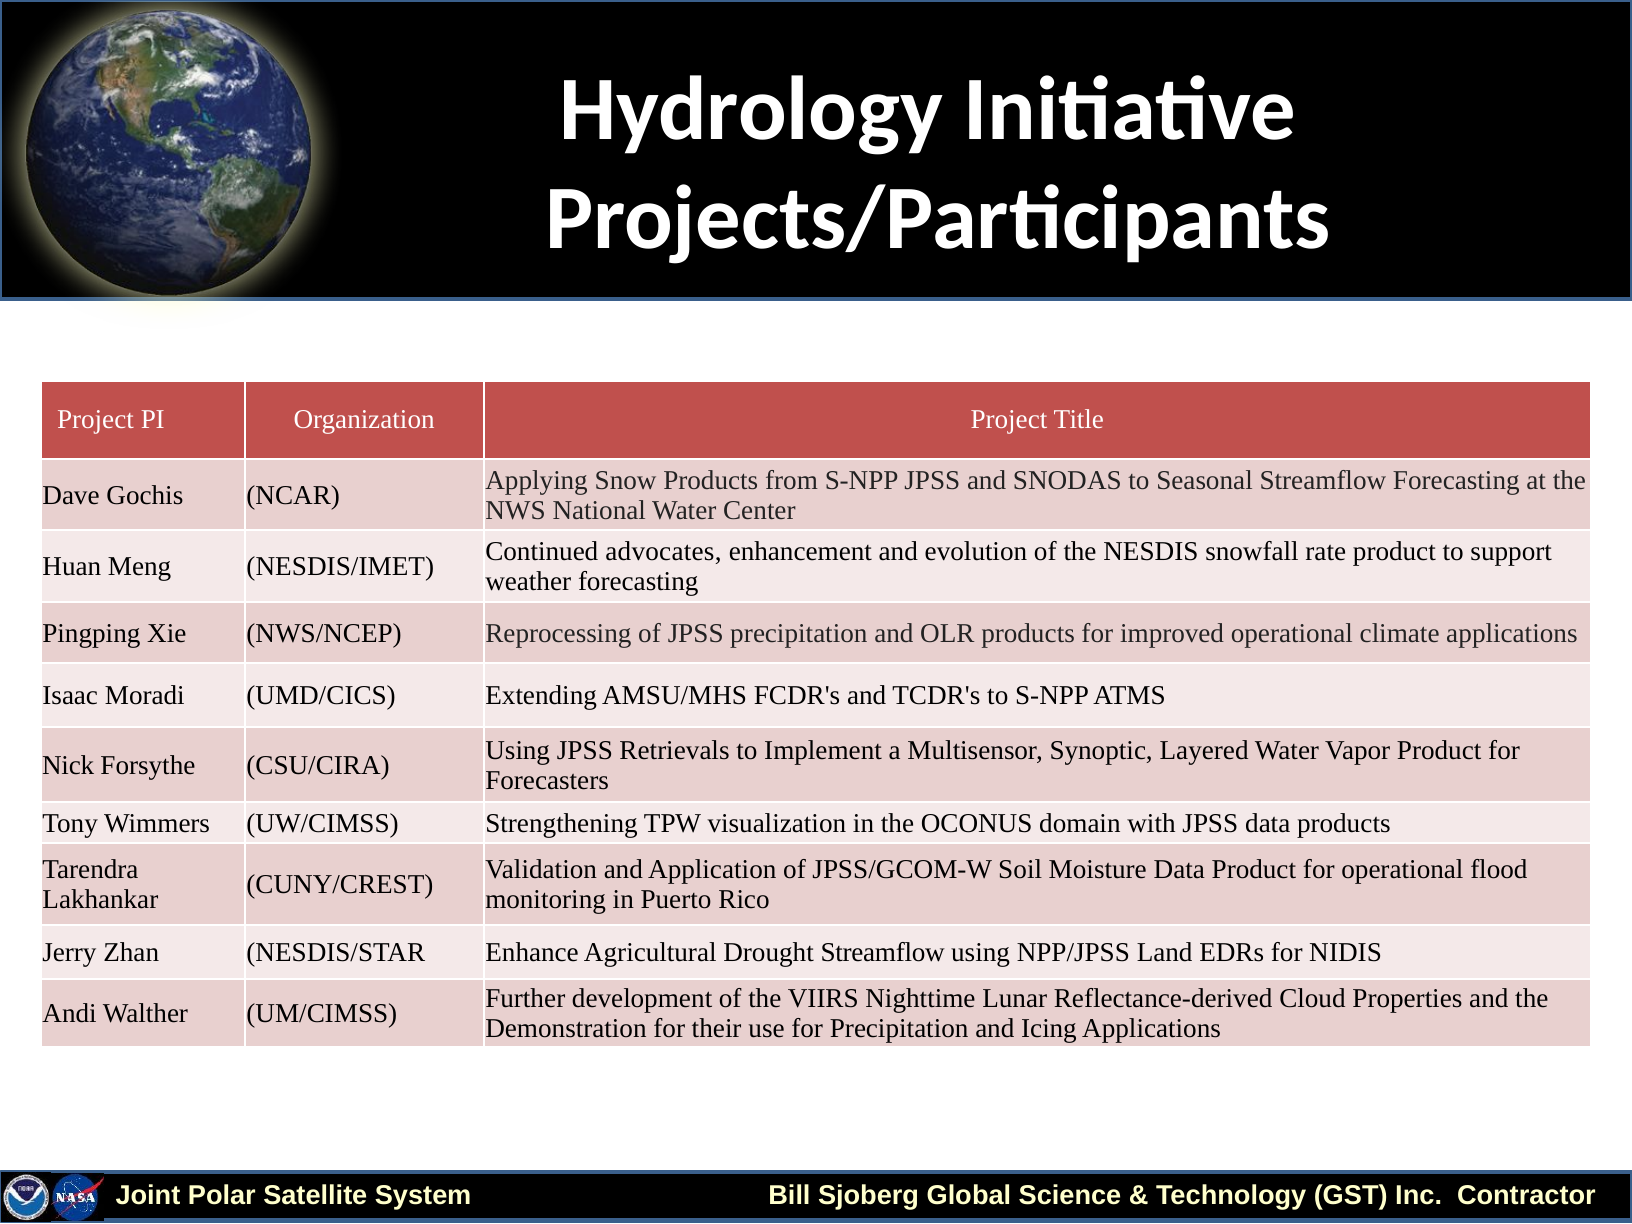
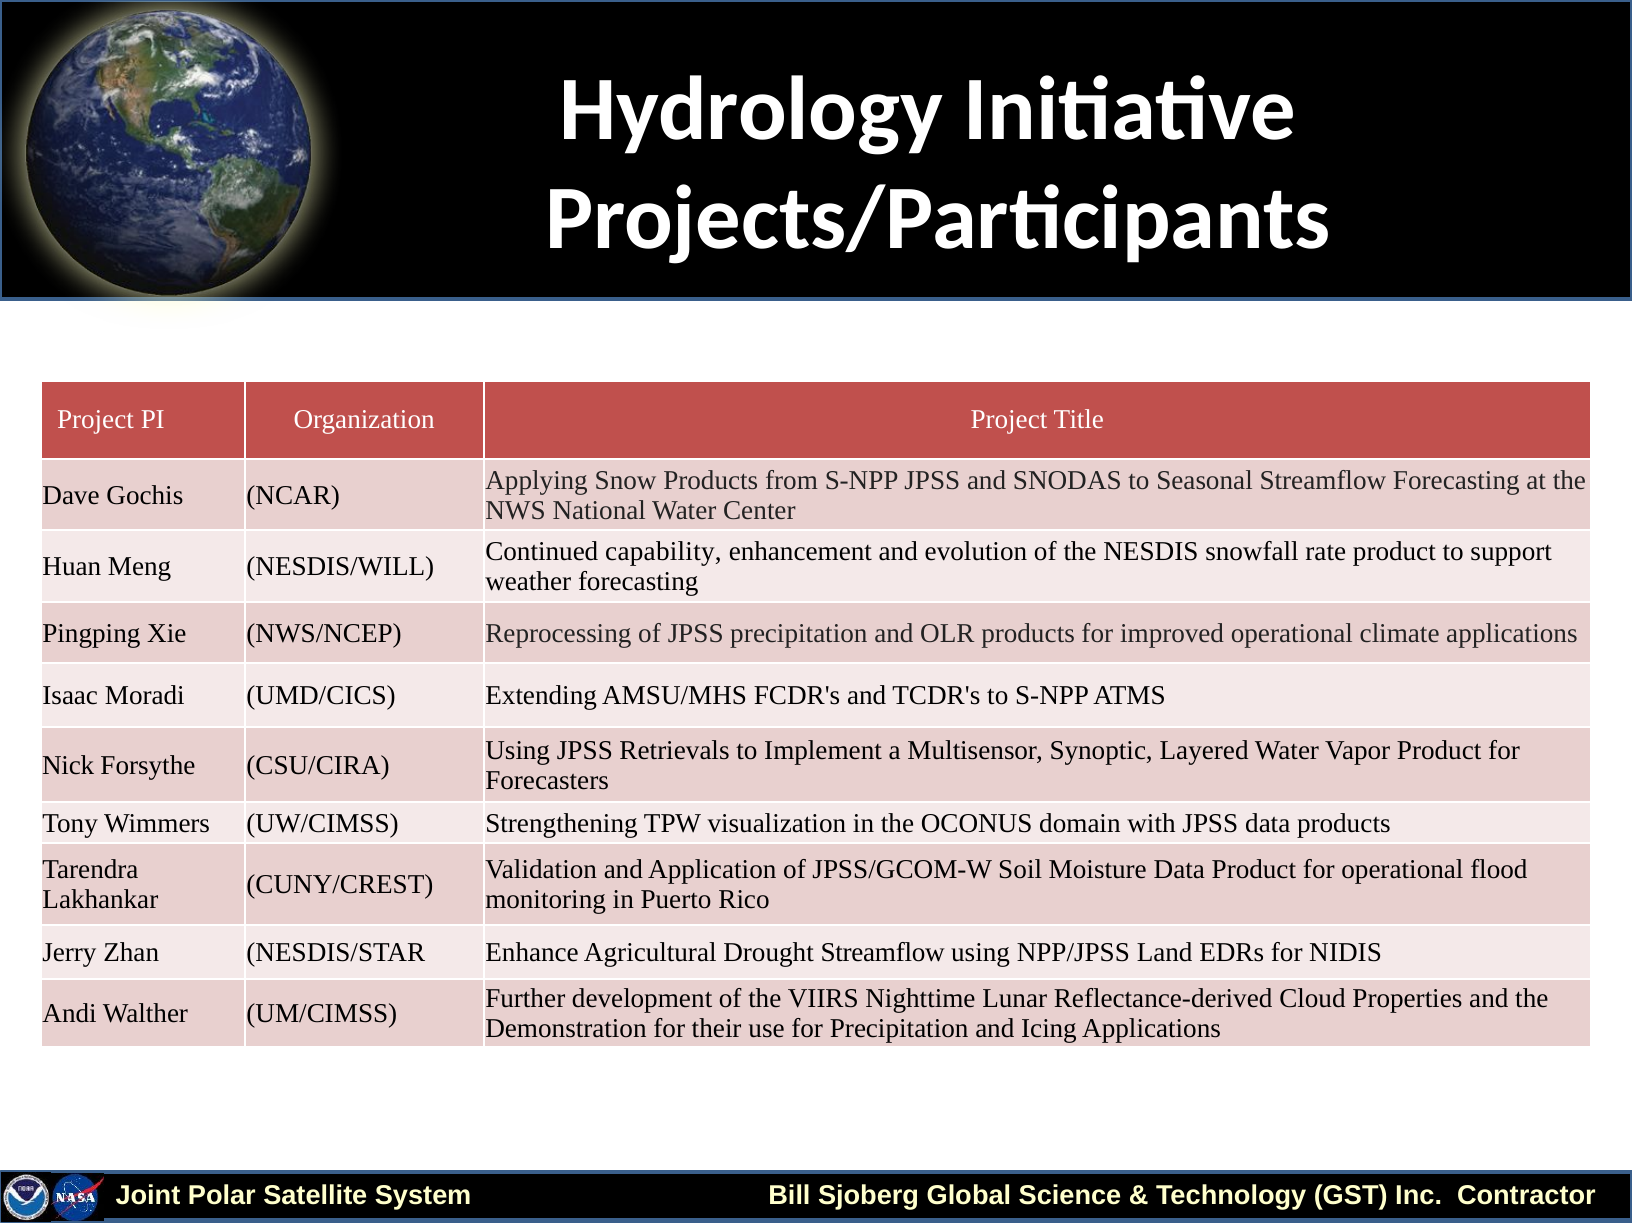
advocates: advocates -> capability
NESDIS/IMET: NESDIS/IMET -> NESDIS/WILL
